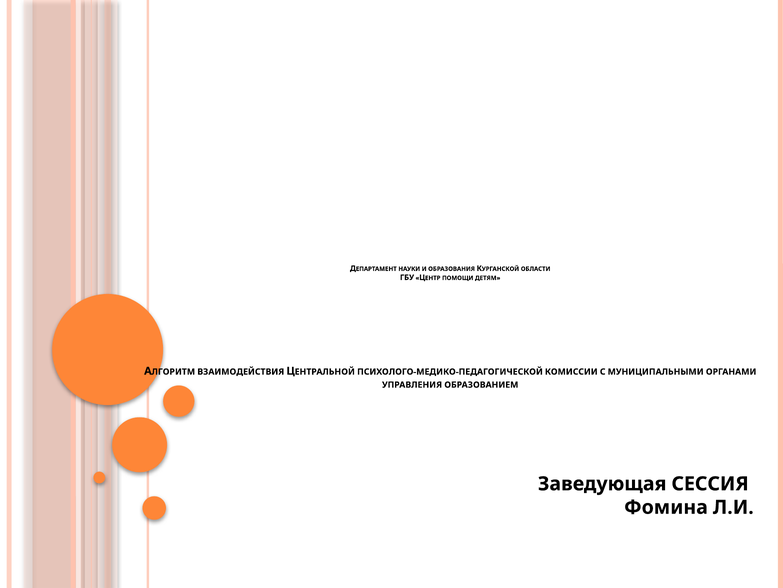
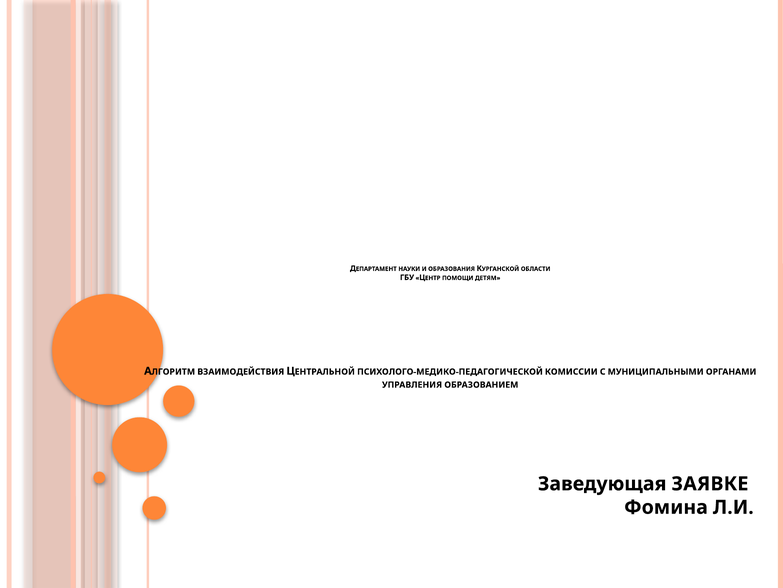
СЕССИЯ: СЕССИЯ -> ЗАЯВКЕ
